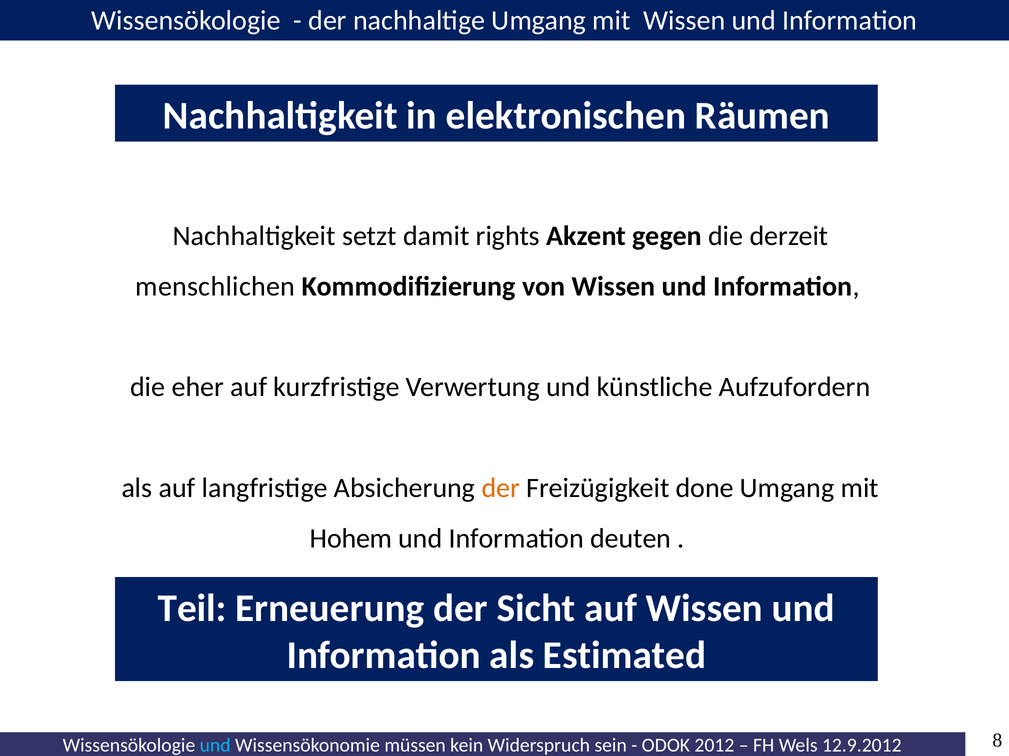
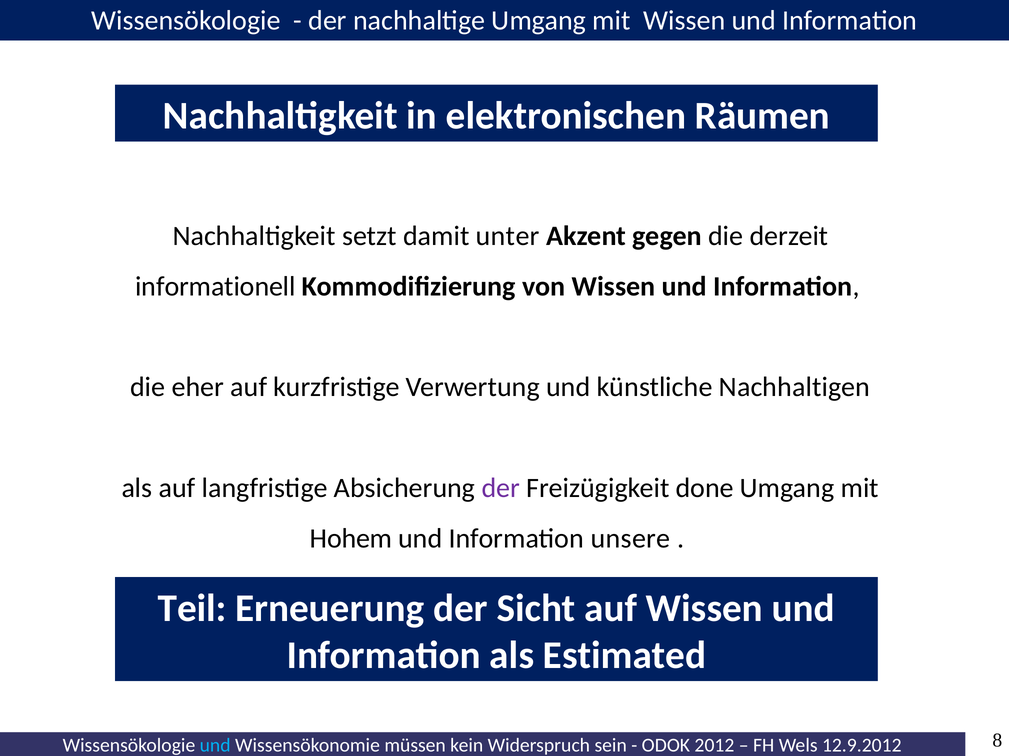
rights: rights -> unter
menschlichen: menschlichen -> informationell
Aufzufordern: Aufzufordern -> Nachhaltigen
der at (501, 488) colour: orange -> purple
deuten: deuten -> unsere
